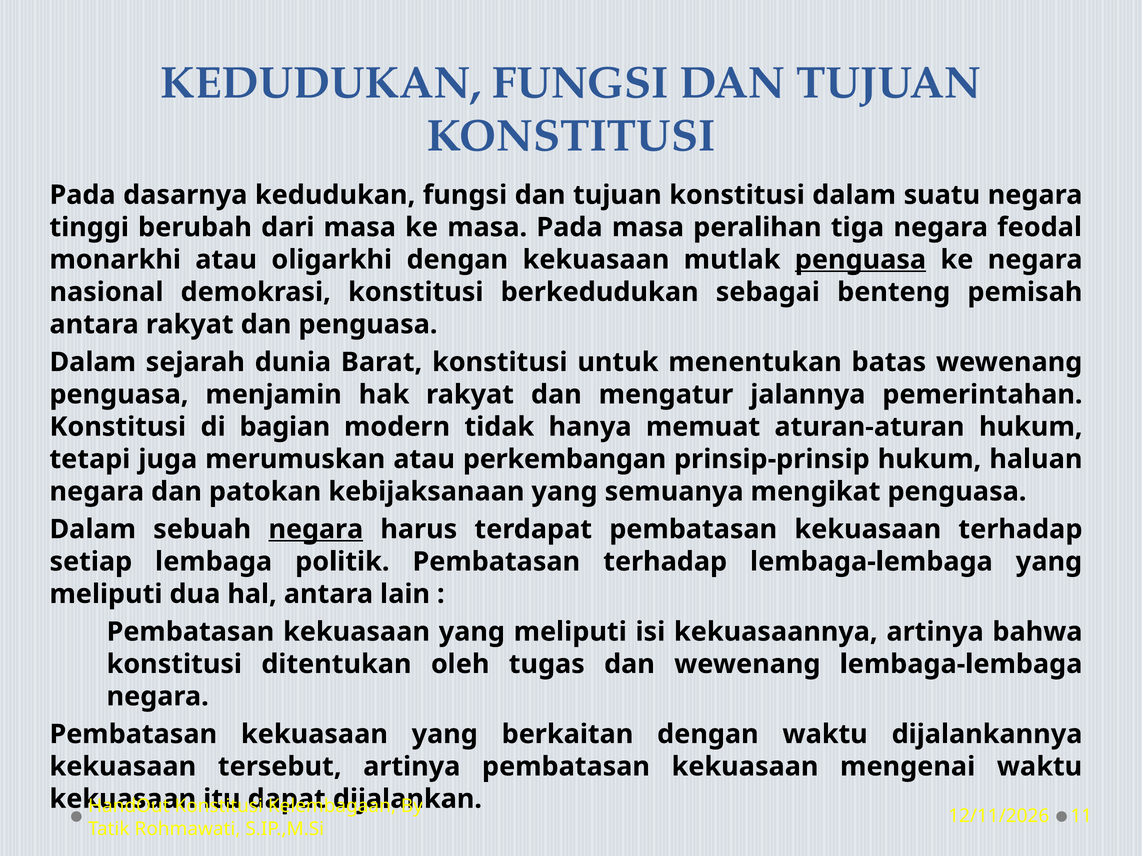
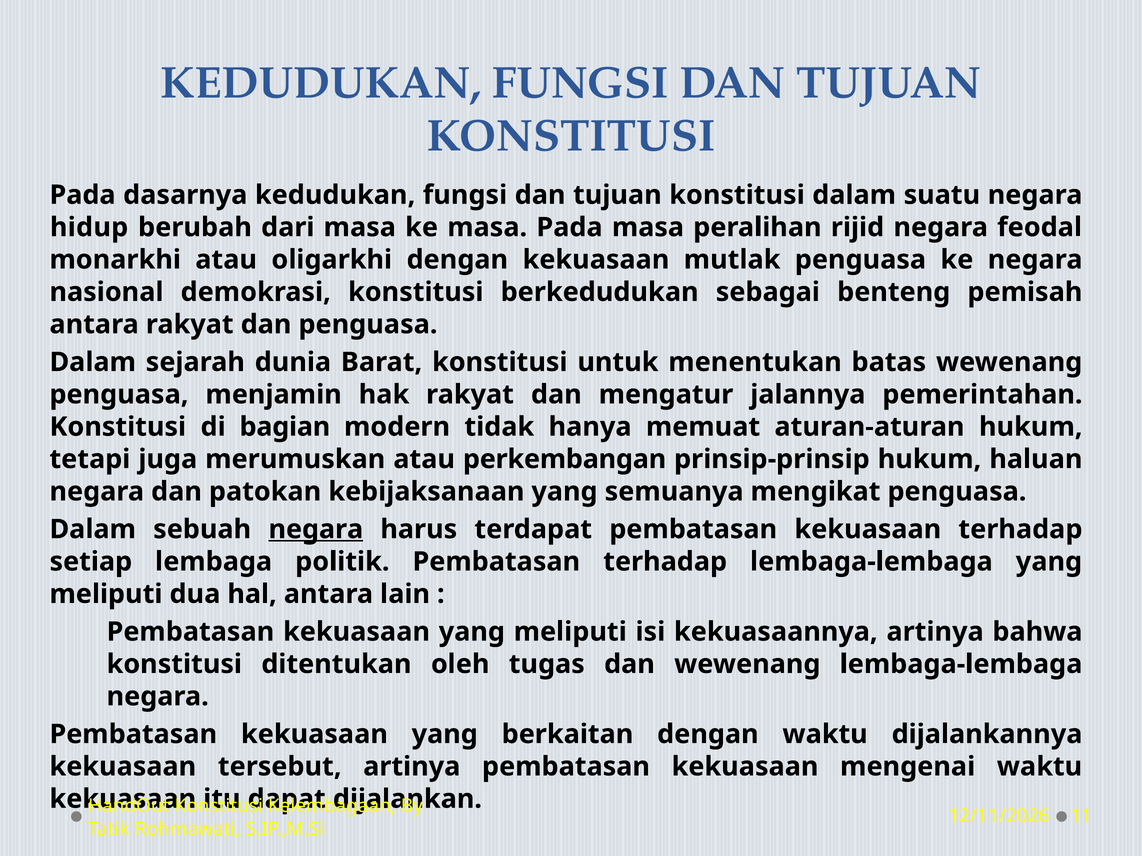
tinggi: tinggi -> hidup
tiga: tiga -> rijid
penguasa at (860, 260) underline: present -> none
